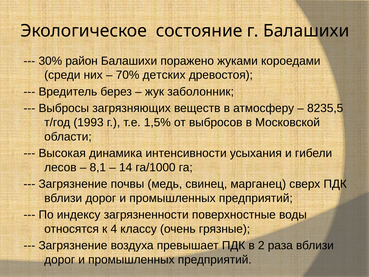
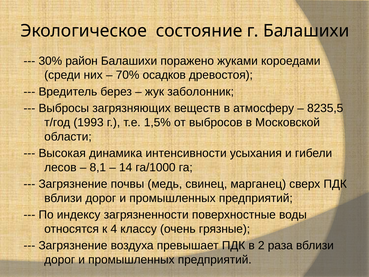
детских: детских -> осадков
